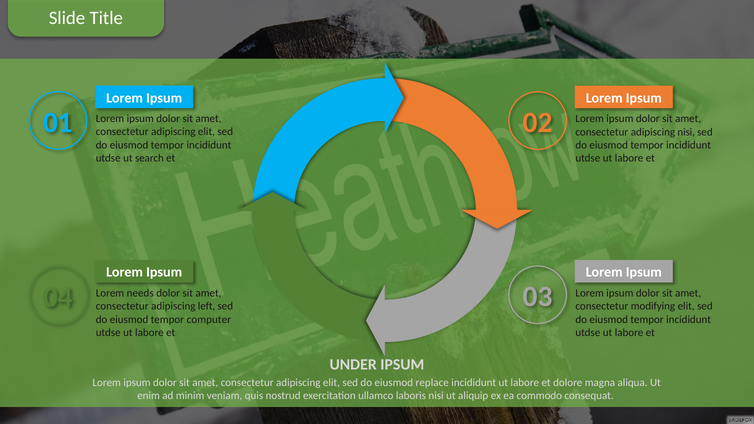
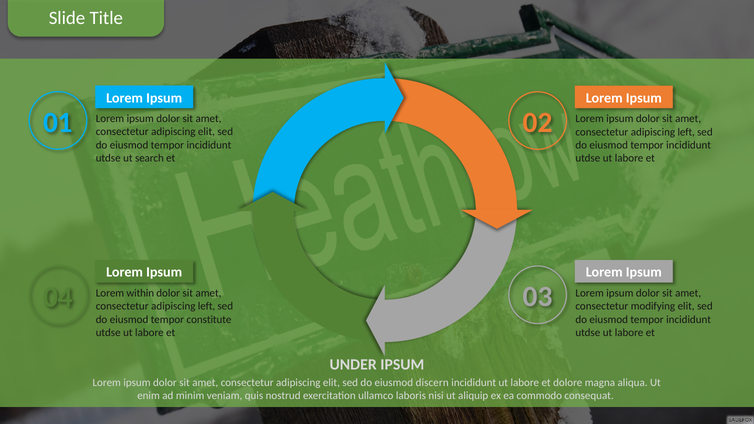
nisi at (686, 132): nisi -> left
needs: needs -> within
computer: computer -> constitute
replace: replace -> discern
